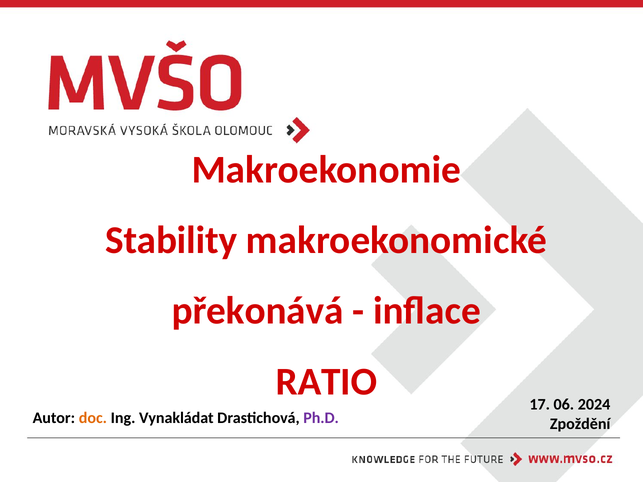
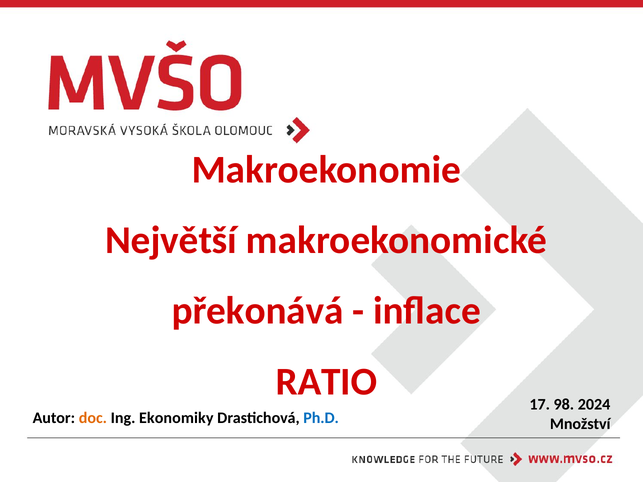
Stability: Stability -> Největší
06: 06 -> 98
Vynakládat: Vynakládat -> Ekonomiky
Ph.D colour: purple -> blue
Zpoždění: Zpoždění -> Množství
